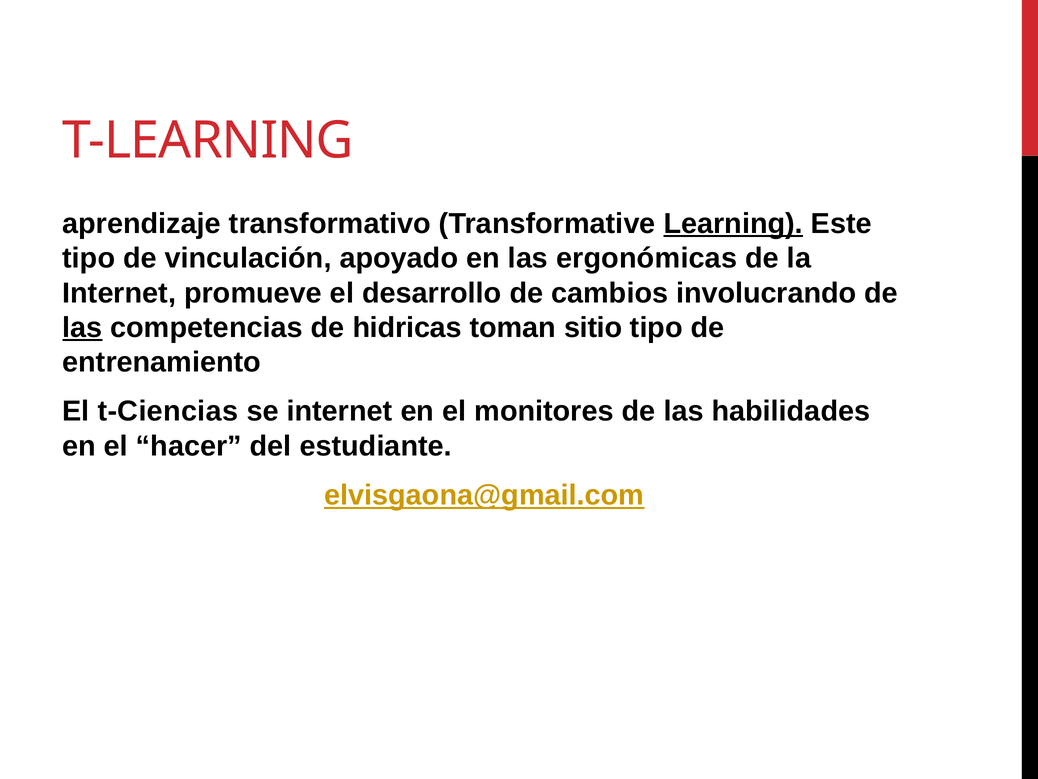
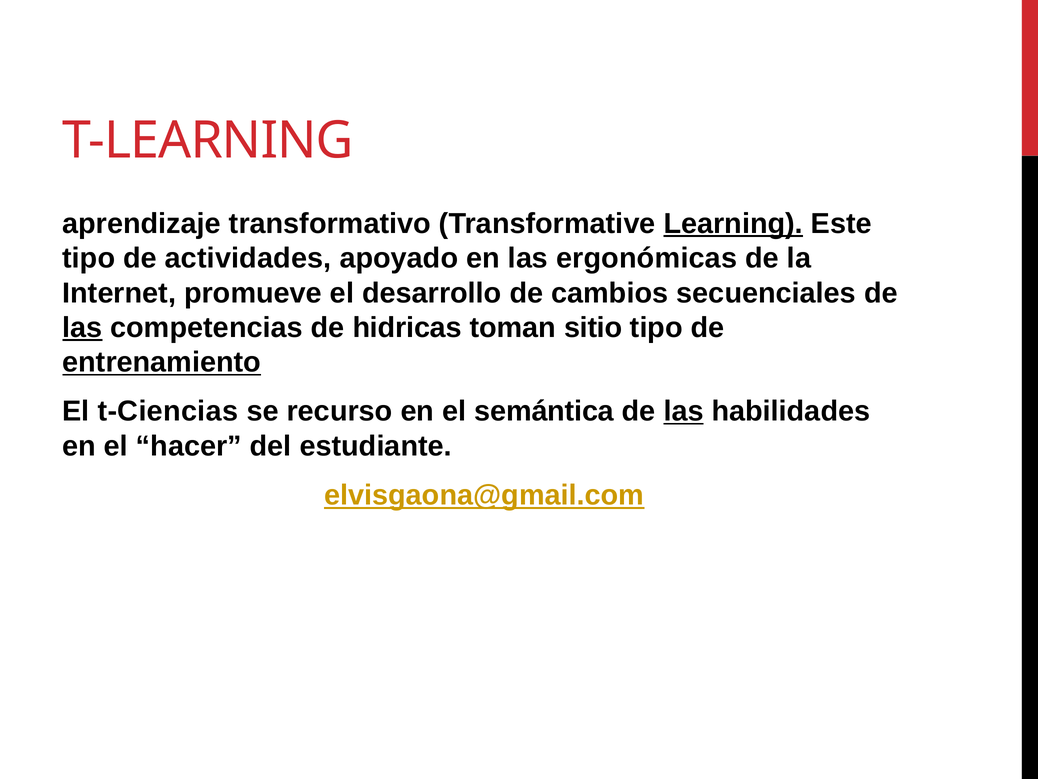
vinculación: vinculación -> actividades
involucrando: involucrando -> secuenciales
entrenamiento underline: none -> present
se internet: internet -> recurso
monitores: monitores -> semántica
las at (684, 411) underline: none -> present
